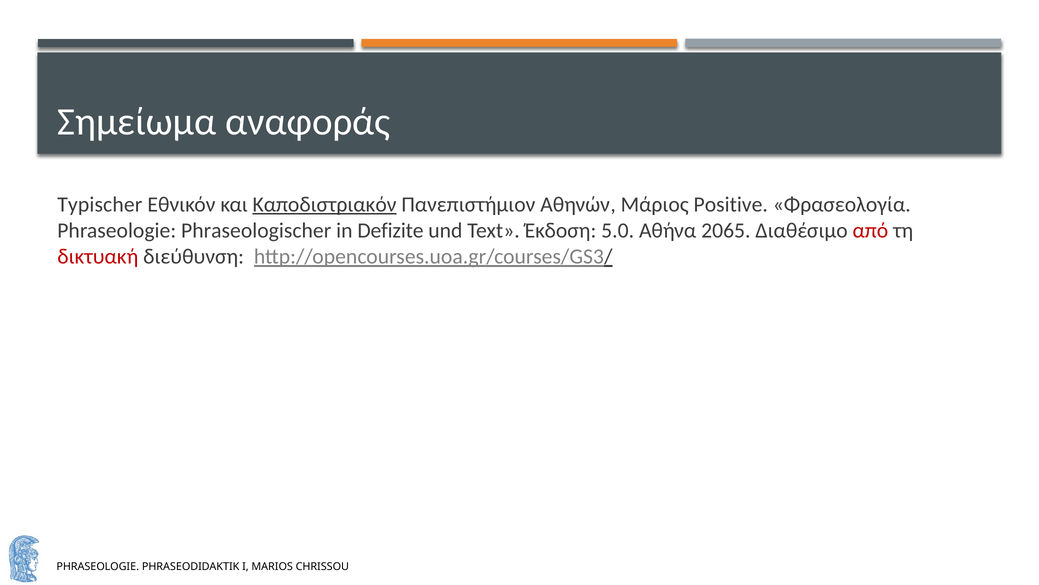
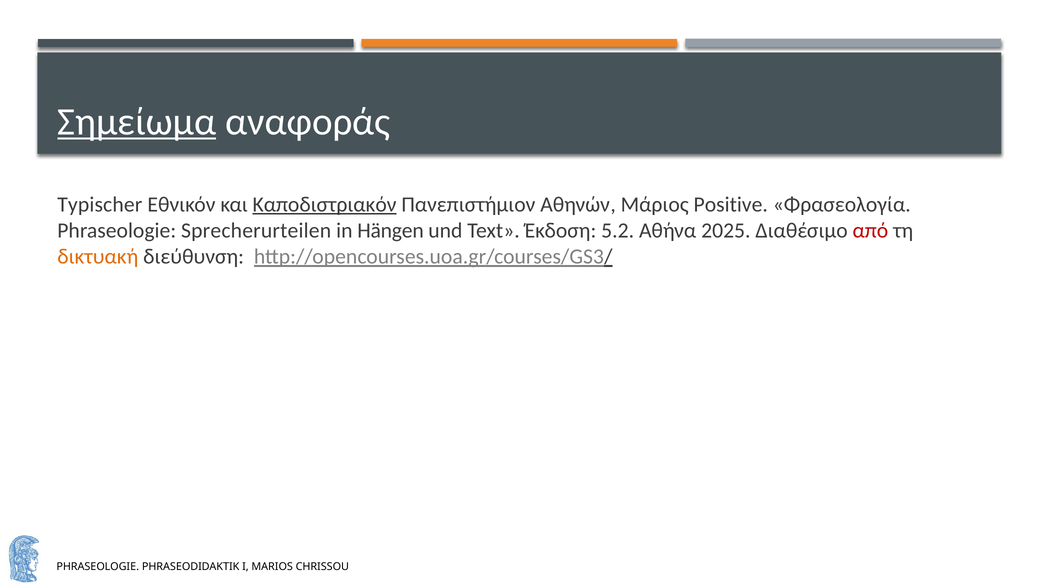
Σημείωμα underline: none -> present
Phraseologischer: Phraseologischer -> Sprecherurteilen
Defizite: Defizite -> Hängen
5.0: 5.0 -> 5.2
2065: 2065 -> 2025
δικτυακή colour: red -> orange
